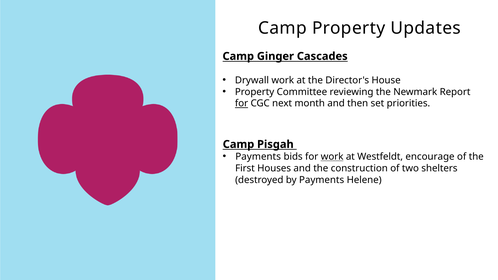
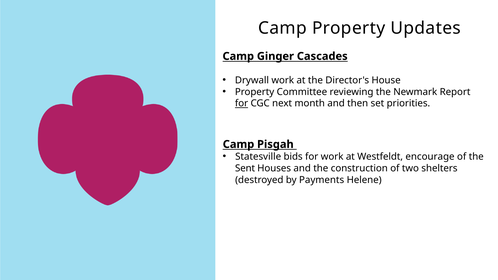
Payments at (258, 157): Payments -> Statesville
work at (332, 157) underline: present -> none
First: First -> Sent
